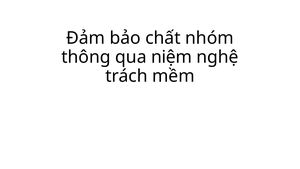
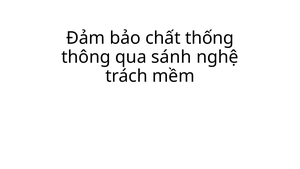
nhóm: nhóm -> thống
niệm: niệm -> sánh
